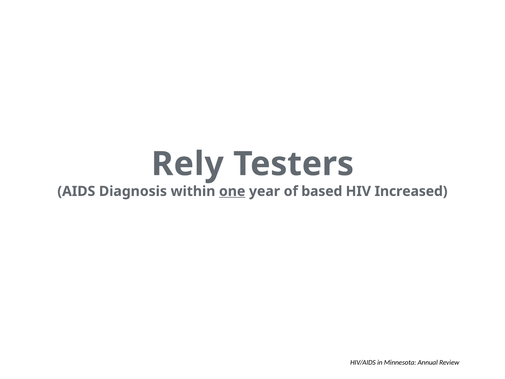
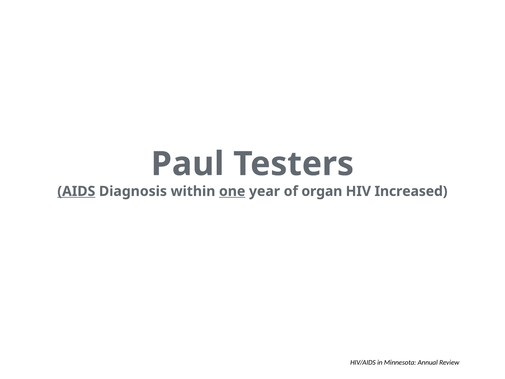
Rely: Rely -> Paul
AIDS underline: none -> present
based: based -> organ
